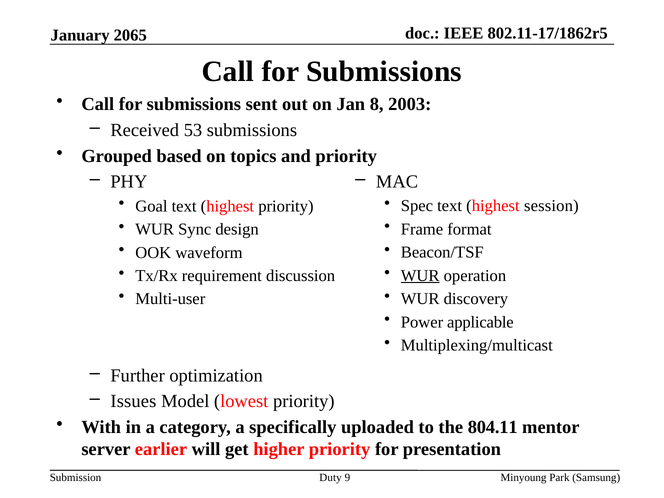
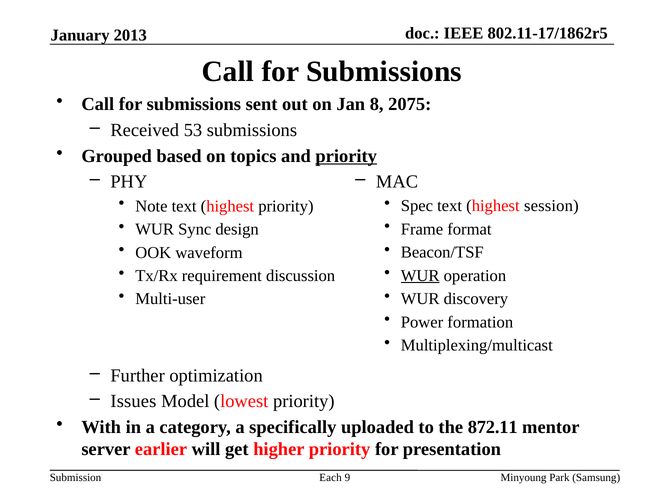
2065: 2065 -> 2013
2003: 2003 -> 2075
priority at (346, 156) underline: none -> present
Goal: Goal -> Note
applicable: applicable -> formation
804.11: 804.11 -> 872.11
Duty: Duty -> Each
